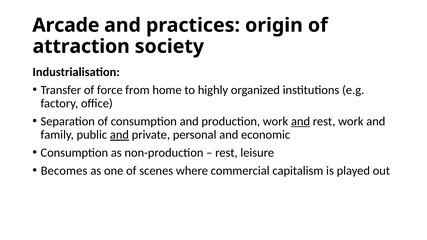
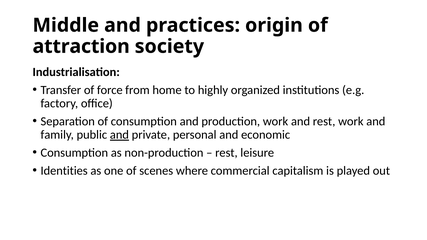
Arcade: Arcade -> Middle
and at (301, 121) underline: present -> none
Becomes: Becomes -> Identities
